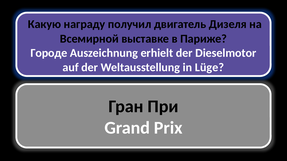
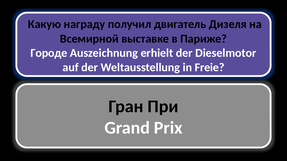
Lüge: Lüge -> Freie
